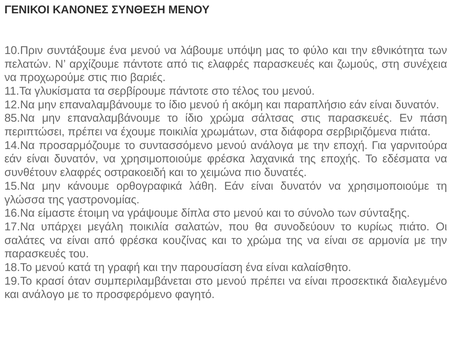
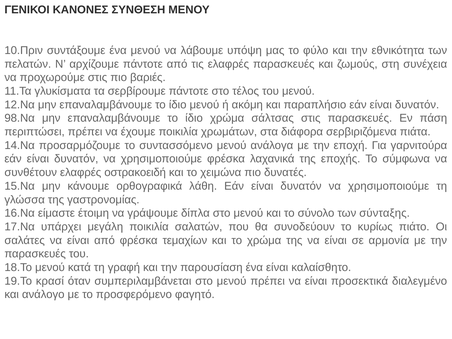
85.Να: 85.Να -> 98.Να
εδέσματα: εδέσματα -> σύμφωνα
κουζίνας: κουζίνας -> τεμαχίων
